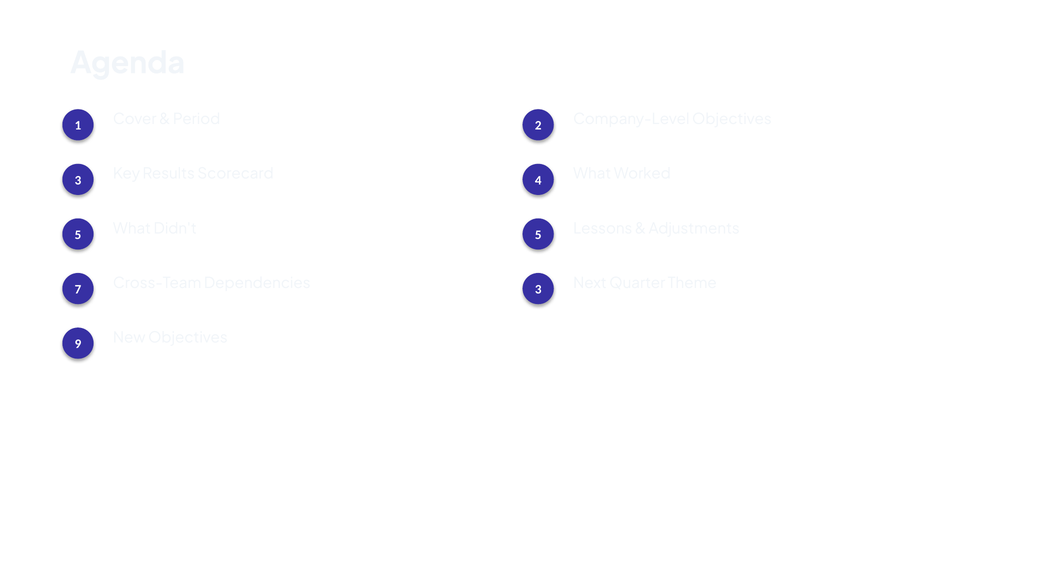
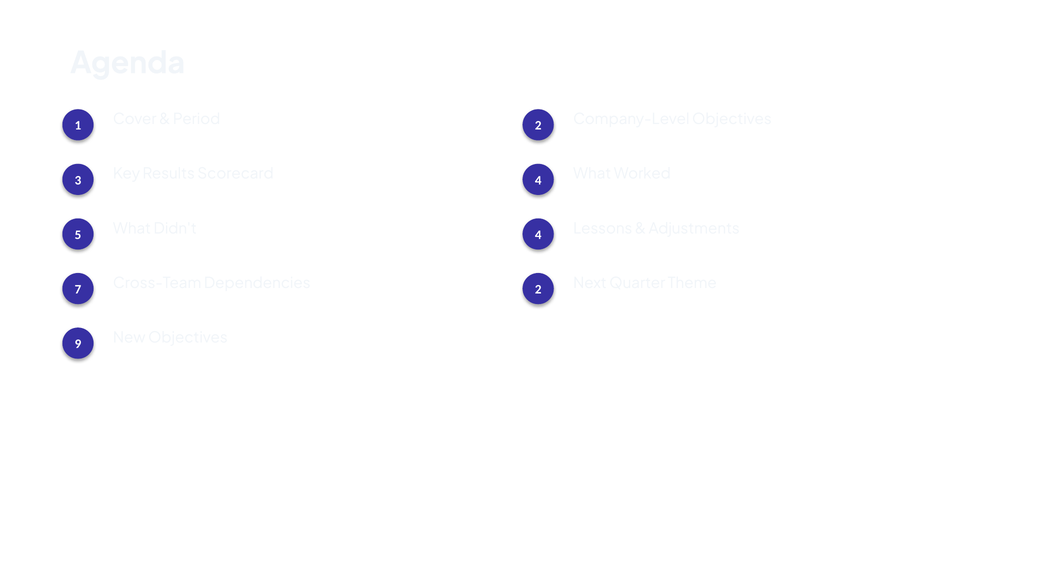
Didn't 5: 5 -> 4
Dependencies 3: 3 -> 2
